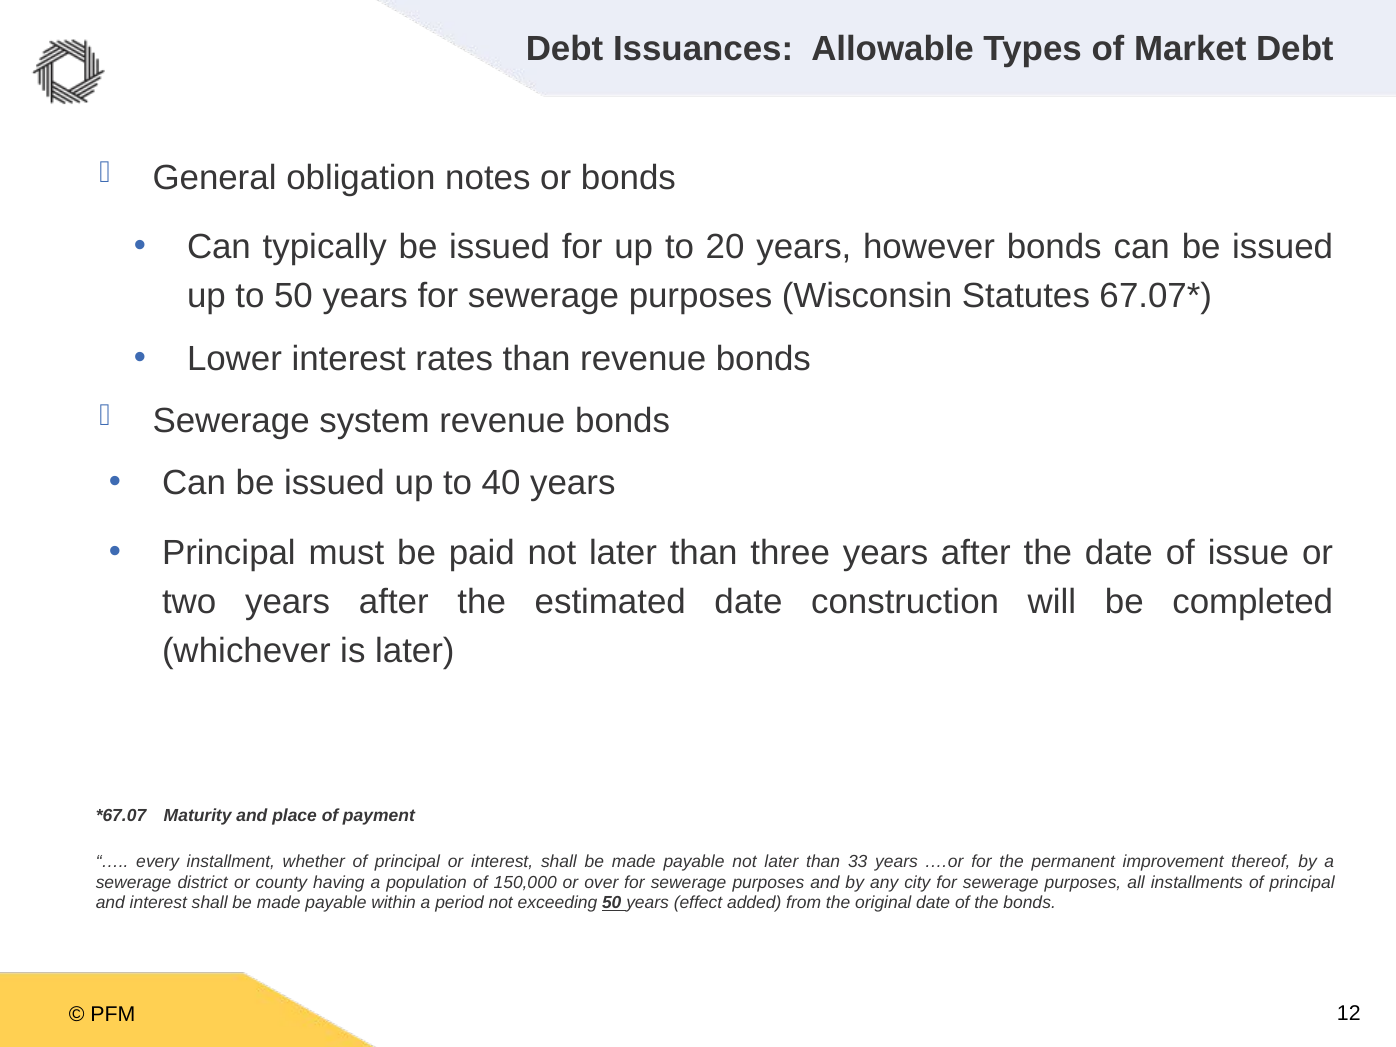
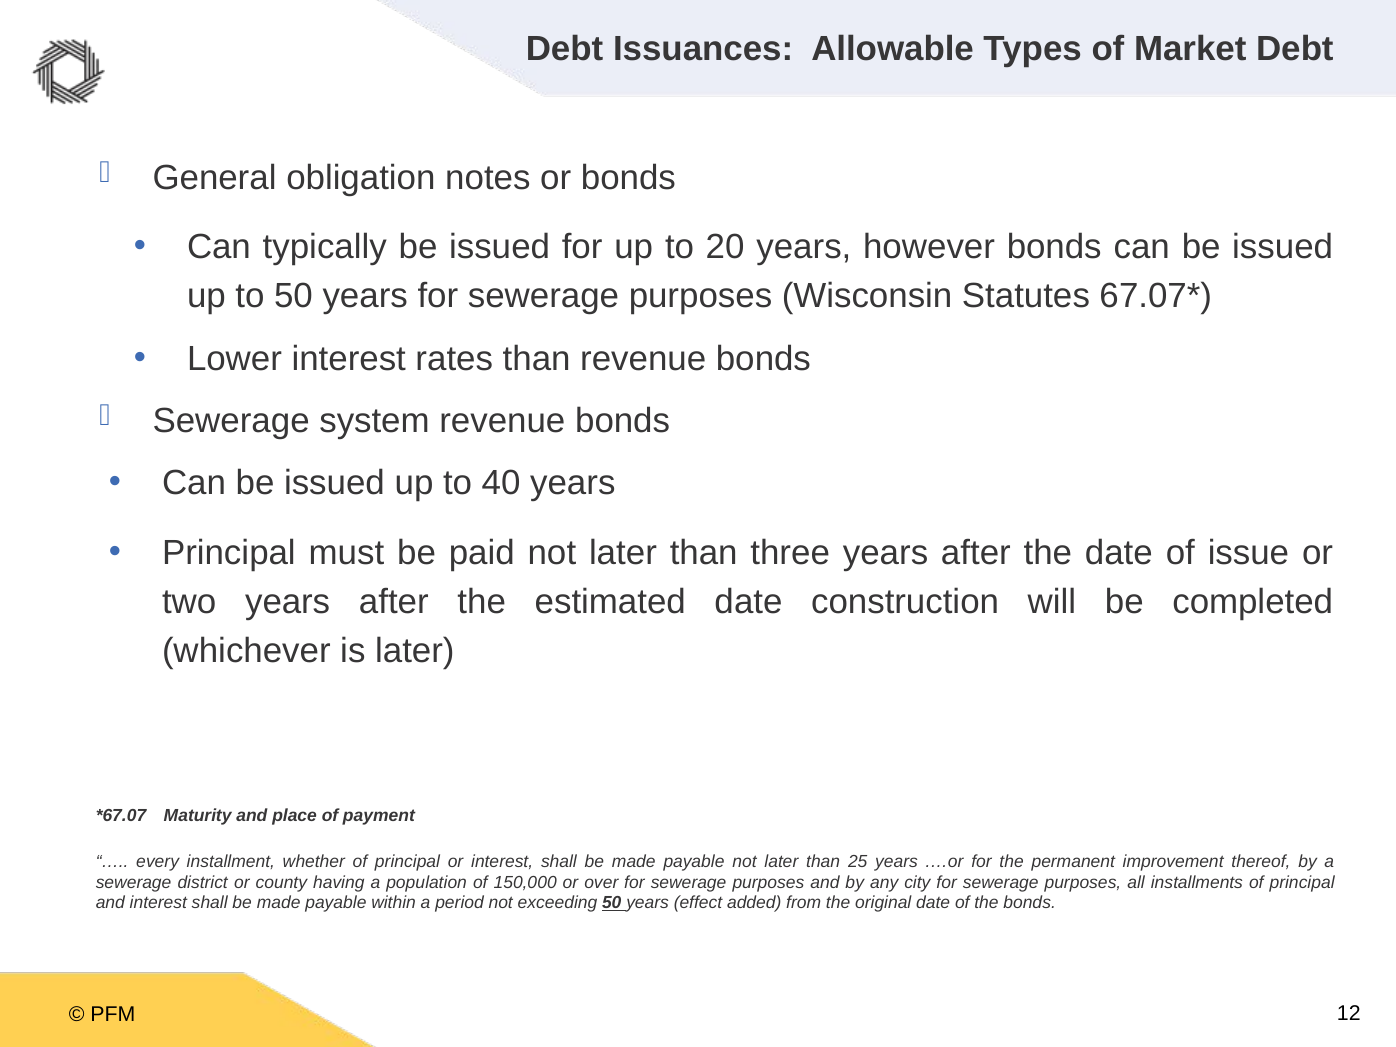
33: 33 -> 25
